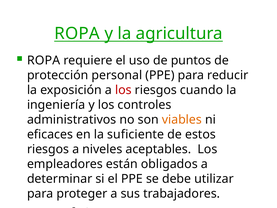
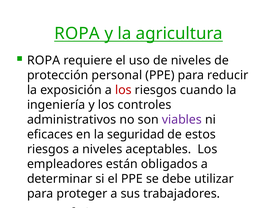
de puntos: puntos -> niveles
viables colour: orange -> purple
suficiente: suficiente -> seguridad
